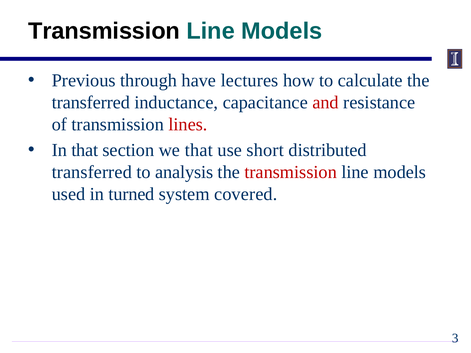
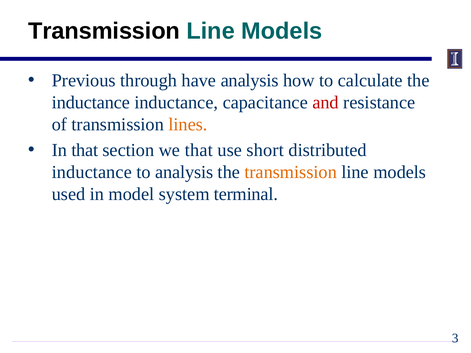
have lectures: lectures -> analysis
transferred at (91, 103): transferred -> inductance
lines colour: red -> orange
transferred at (92, 172): transferred -> inductance
transmission at (291, 172) colour: red -> orange
turned: turned -> model
covered: covered -> terminal
